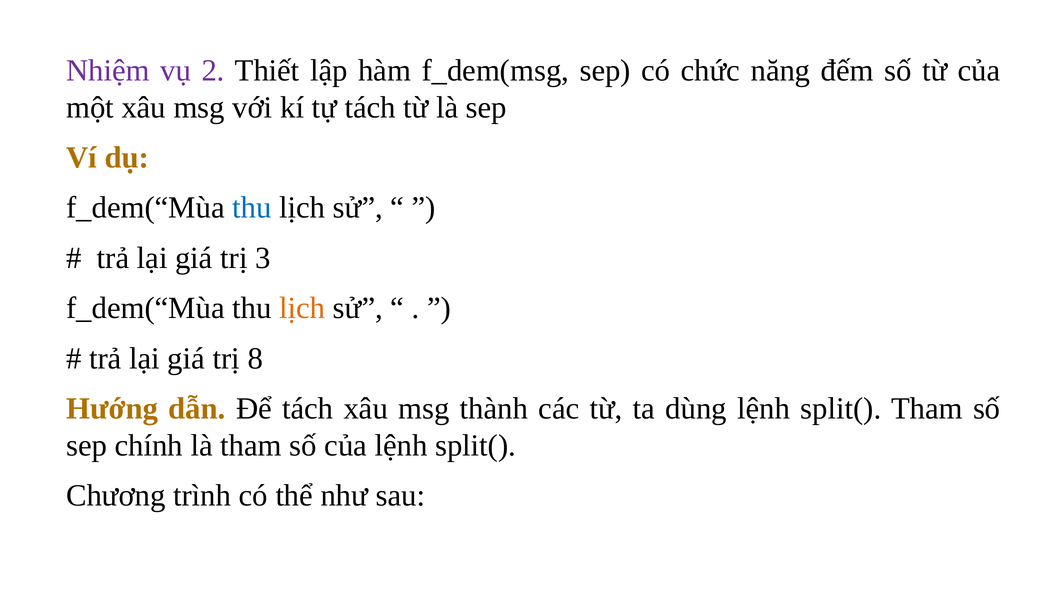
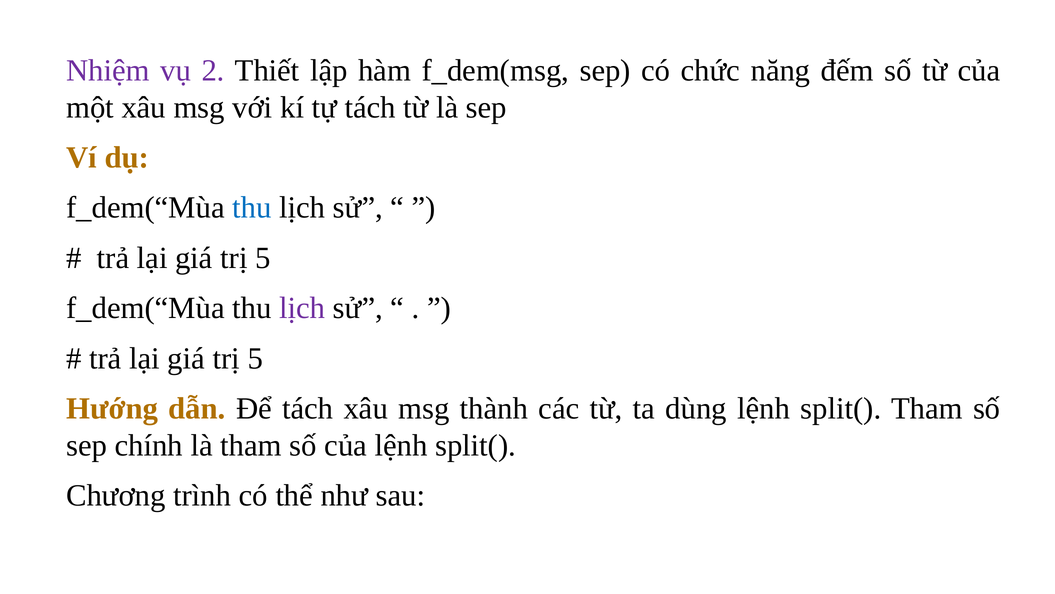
3 at (263, 258): 3 -> 5
lịch at (302, 308) colour: orange -> purple
8 at (255, 358): 8 -> 5
